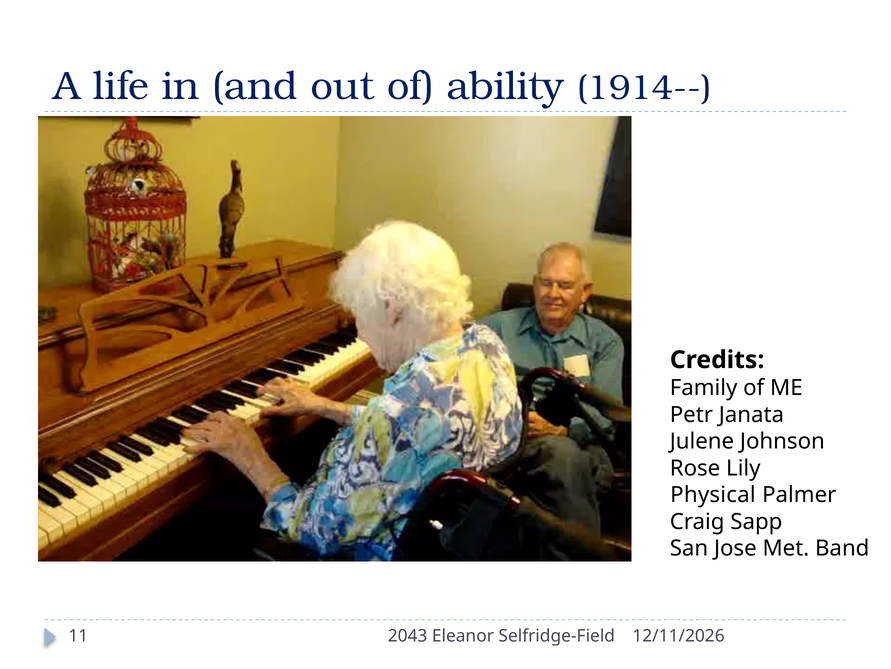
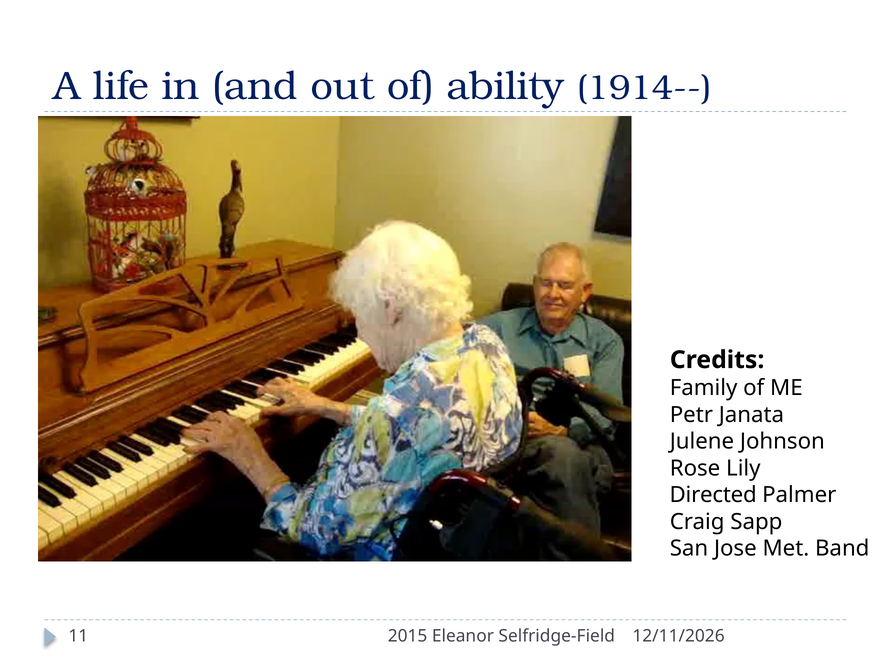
Physical: Physical -> Directed
2043: 2043 -> 2015
